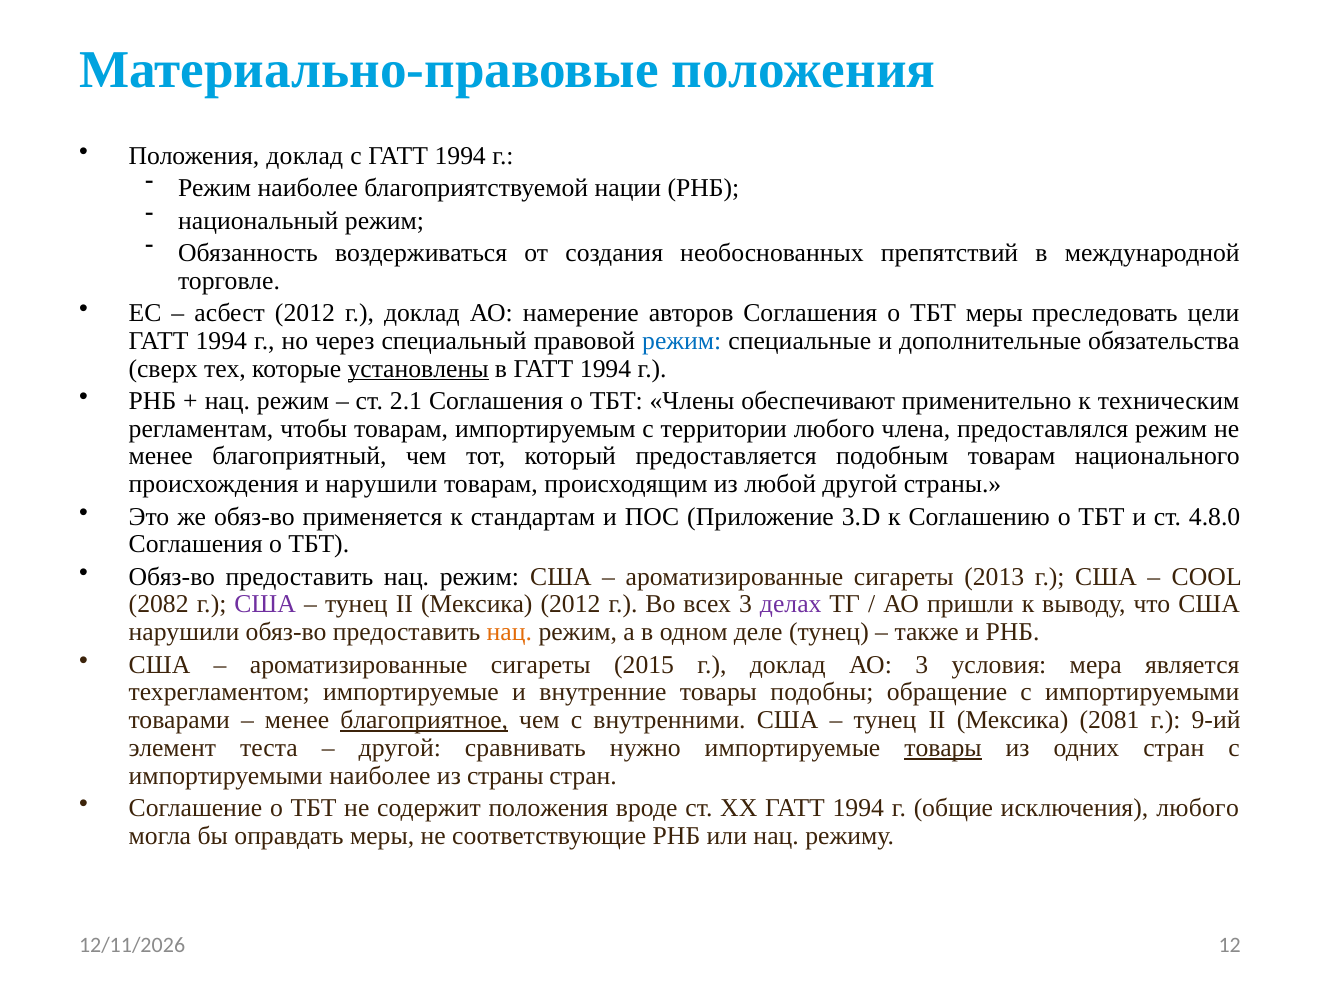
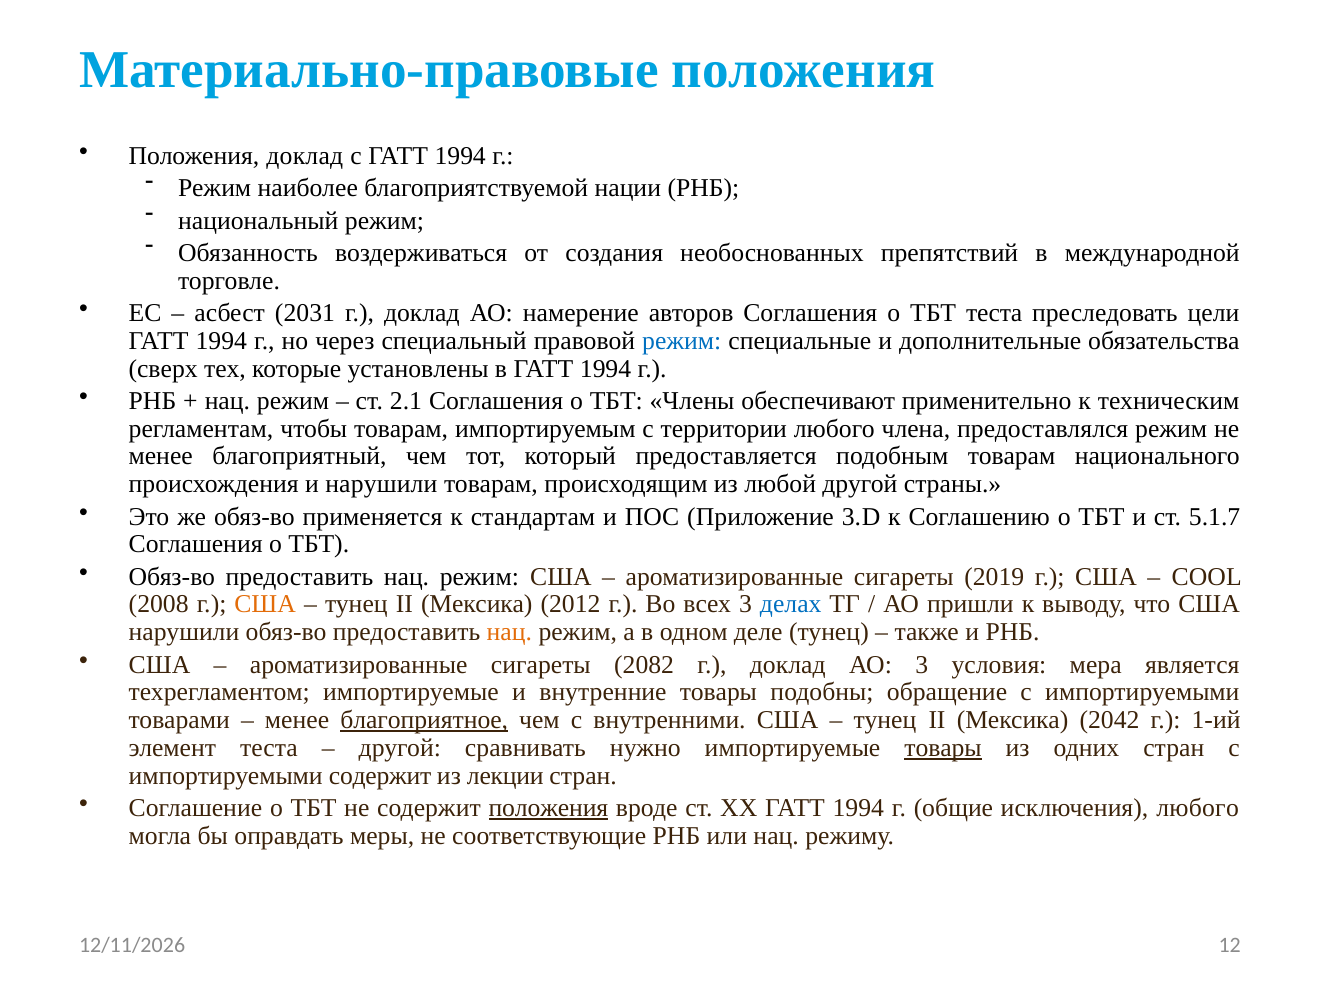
асбест 2012: 2012 -> 2031
ТБТ меры: меры -> теста
установлены underline: present -> none
4.8.0: 4.8.0 -> 5.1.7
2013: 2013 -> 2019
2082: 2082 -> 2008
США at (265, 604) colour: purple -> orange
делах colour: purple -> blue
2015: 2015 -> 2082
2081: 2081 -> 2042
9-ий: 9-ий -> 1-ий
импортируемыми наиболее: наиболее -> содержит
из страны: страны -> лекции
положения at (548, 808) underline: none -> present
